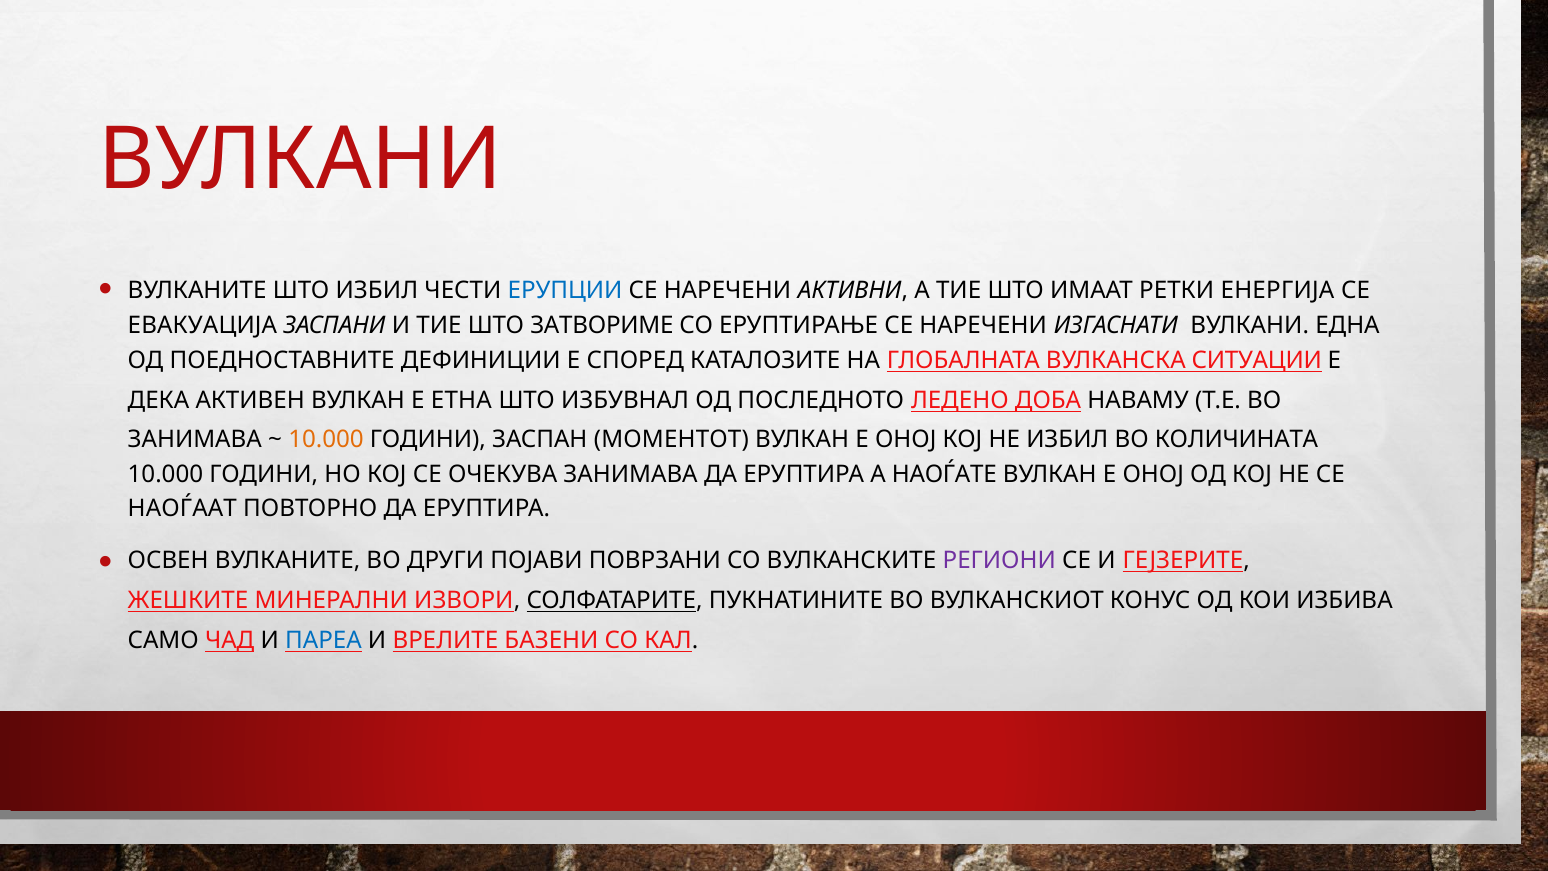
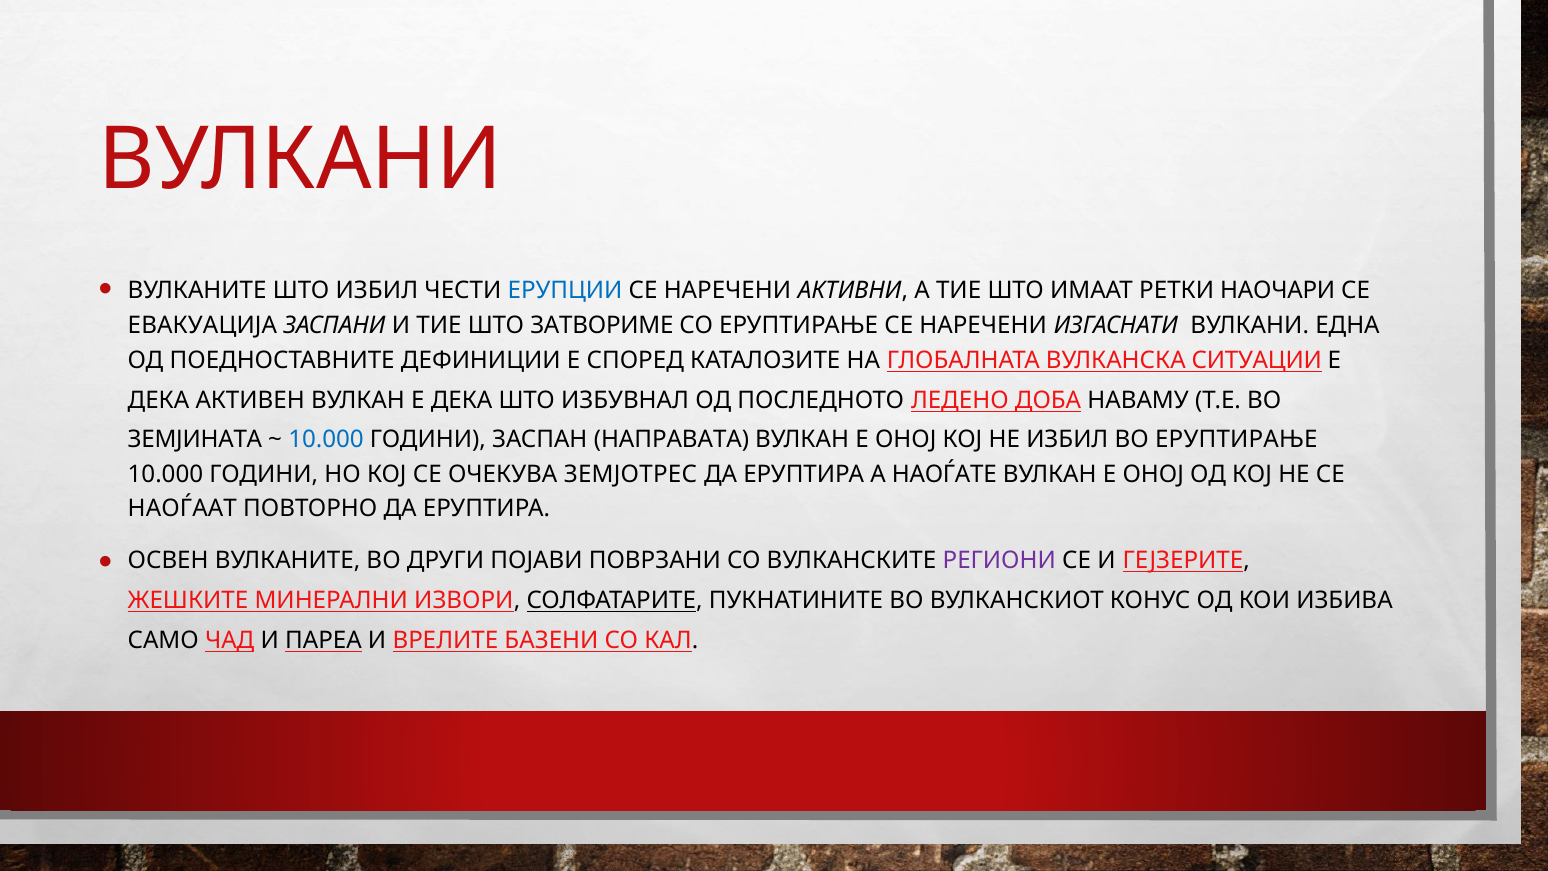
ЕНЕРГИЈА: ЕНЕРГИЈА -> НАОЧАРИ
ВУЛКАН Е ЕТНА: ЕТНА -> ДЕКА
ЗАНИМАВА at (195, 439): ЗАНИМАВА -> ЗЕМЈИНАТА
10.000 at (326, 439) colour: orange -> blue
МОМЕНТОТ: МОМЕНТОТ -> НАПРАВАТА
ВО КОЛИЧИНАТА: КОЛИЧИНАТА -> ЕРУПТИРАЊЕ
ОЧЕКУВА ЗАНИМАВА: ЗАНИМАВА -> ЗЕМЈОТРЕС
ПАРЕА colour: blue -> black
